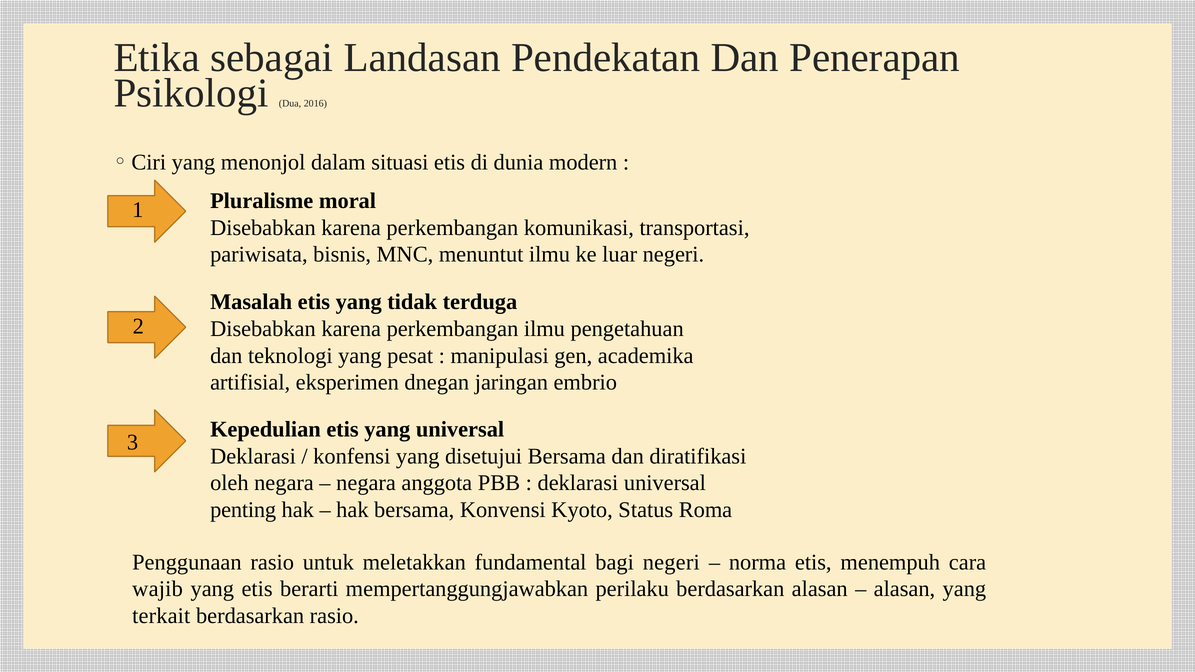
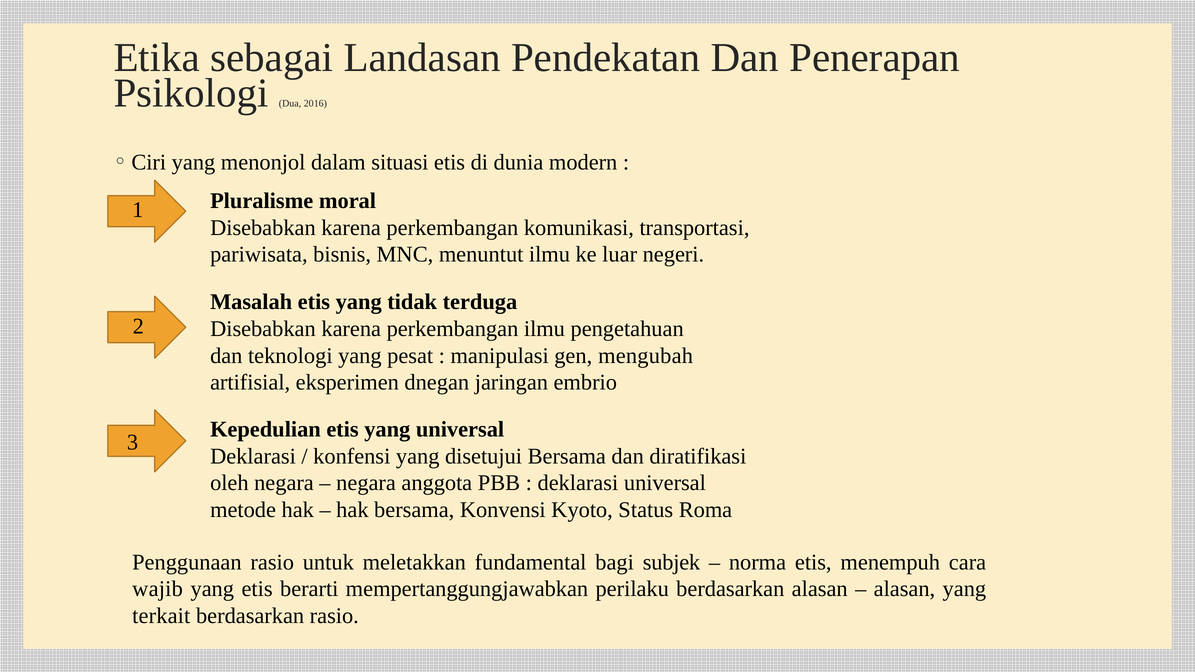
academika: academika -> mengubah
penting: penting -> metode
bagi negeri: negeri -> subjek
